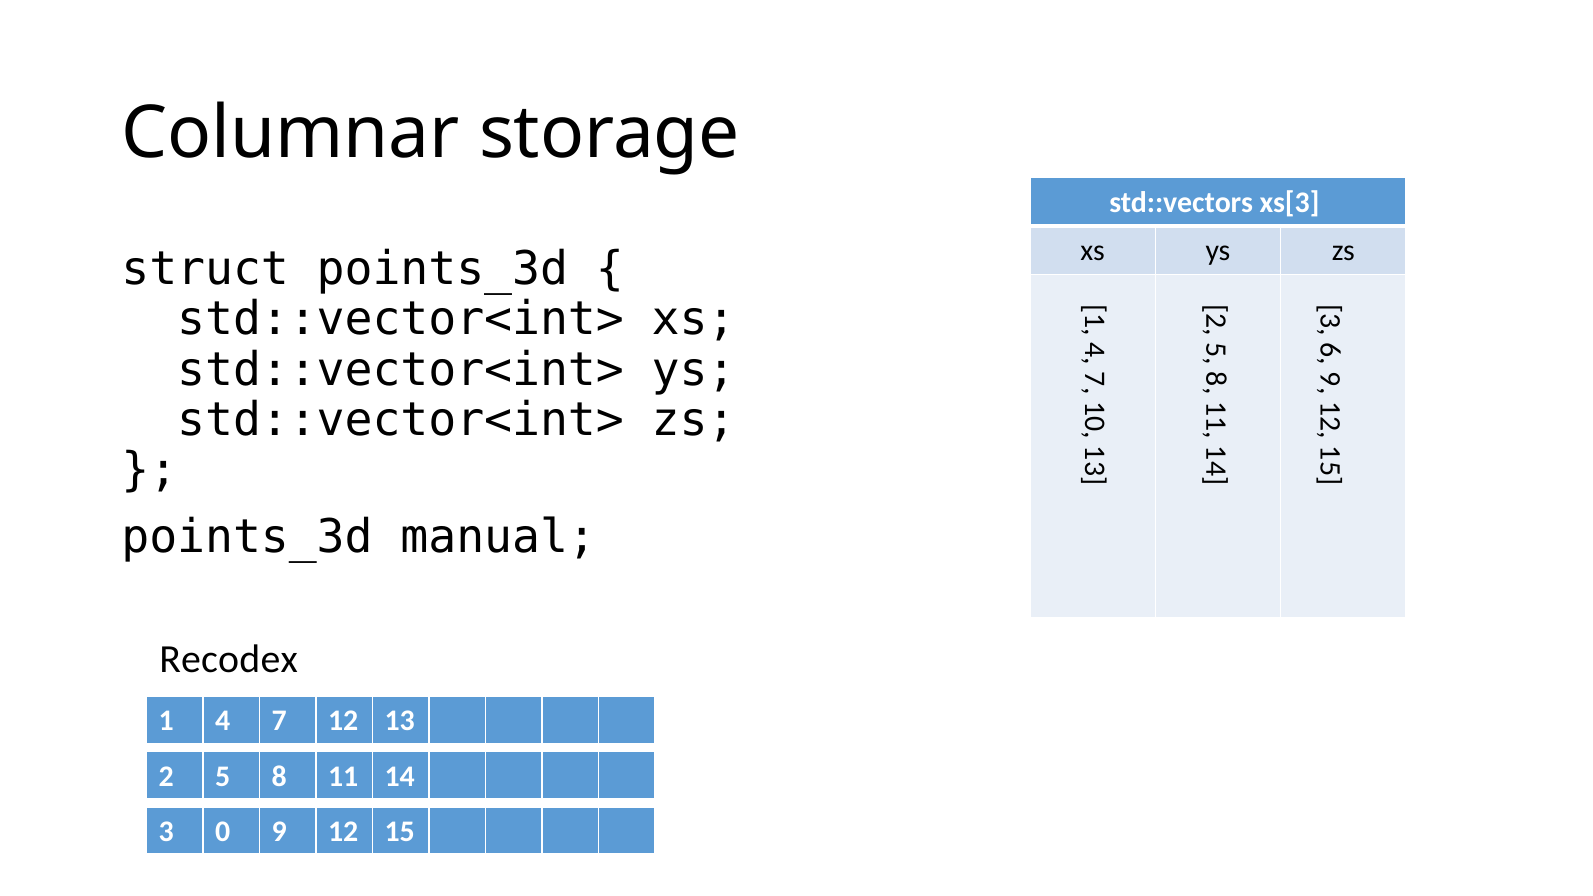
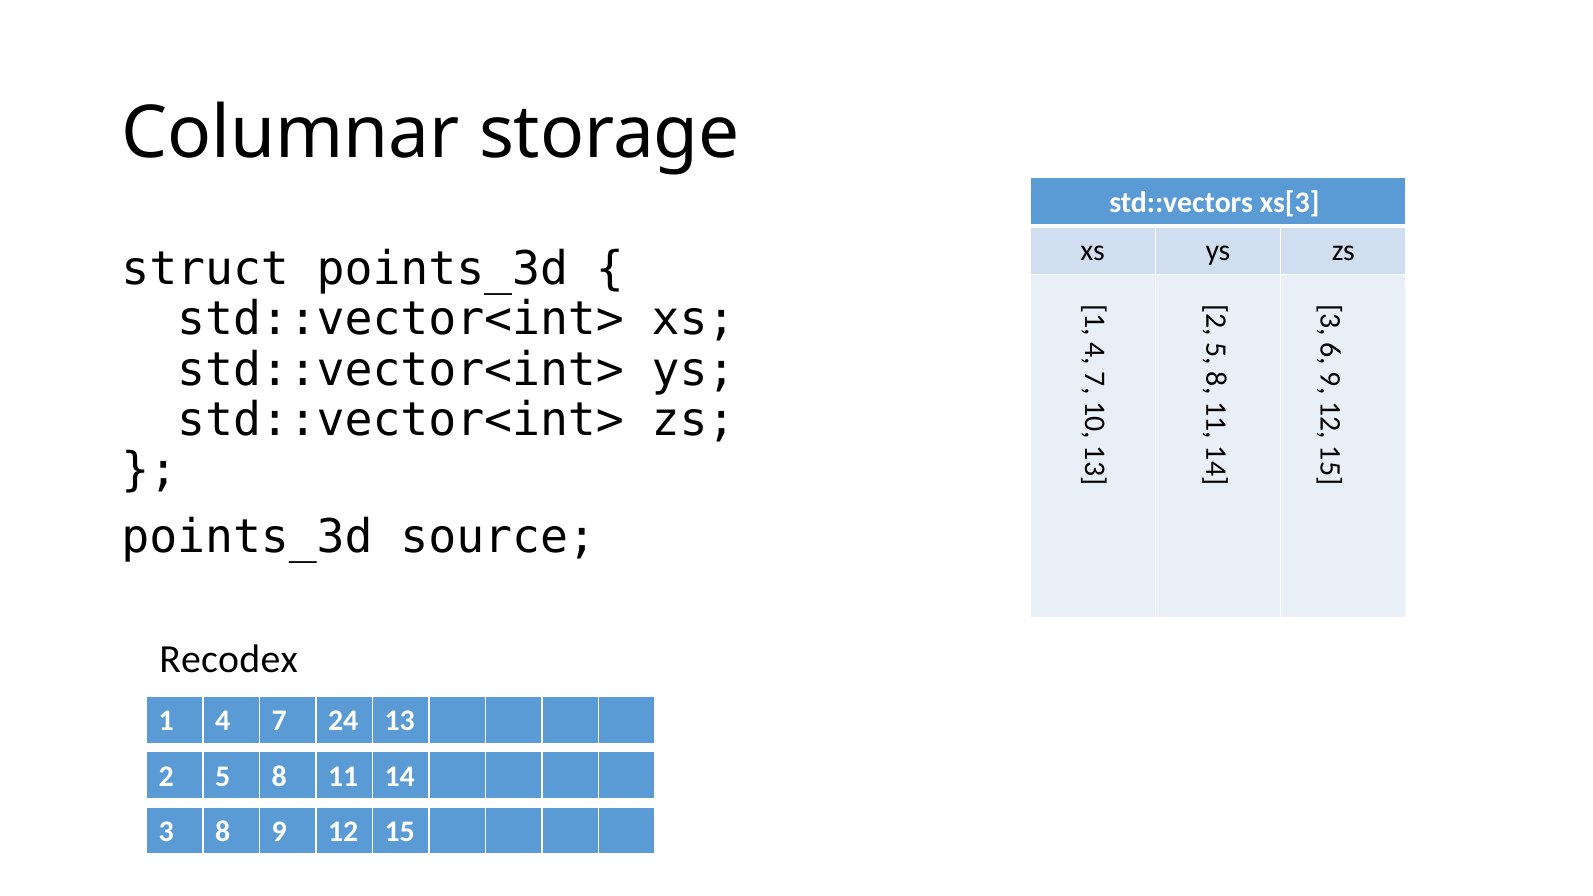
manual: manual -> source
7 12: 12 -> 24
3 0: 0 -> 8
